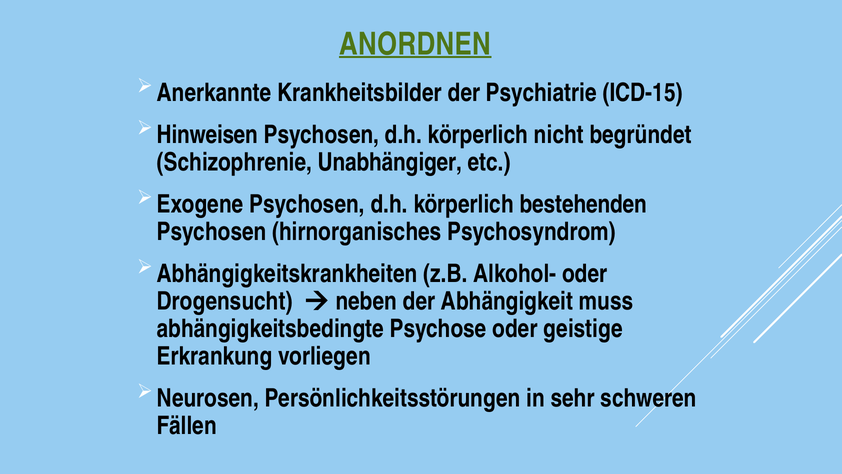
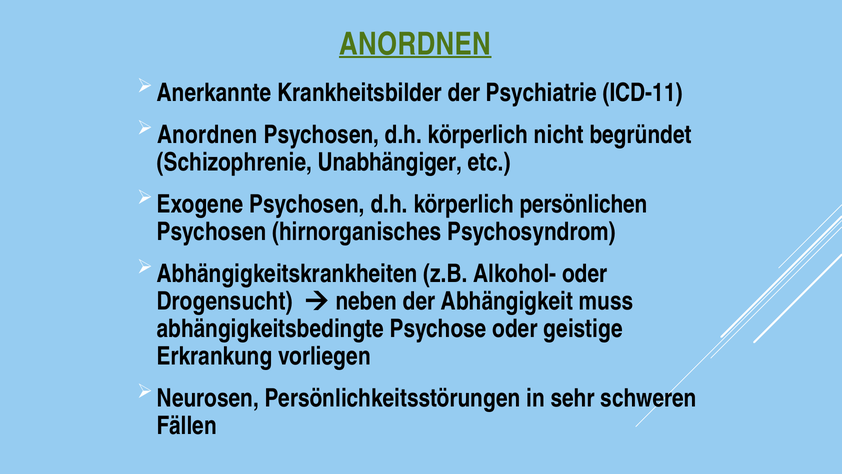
ICD-15: ICD-15 -> ICD-11
Hinweisen at (207, 135): Hinweisen -> Anordnen
bestehenden: bestehenden -> persönlichen
